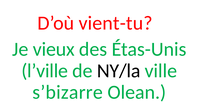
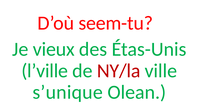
vient-tu: vient-tu -> seem-tu
NY/la colour: black -> red
s’bizarre: s’bizarre -> s’unique
